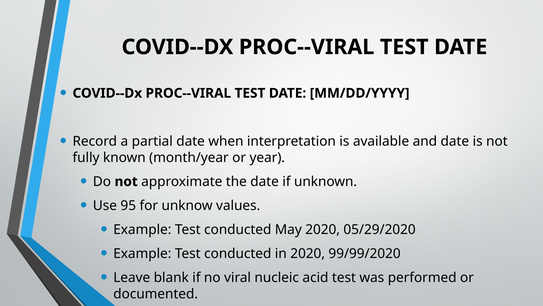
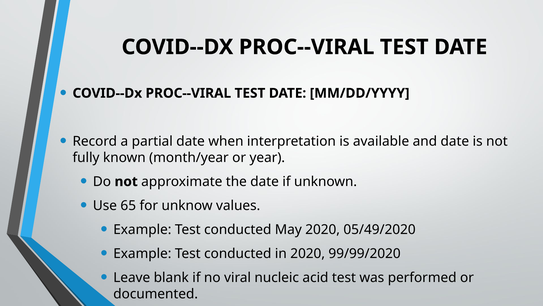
95: 95 -> 65
05/29/2020: 05/29/2020 -> 05/49/2020
